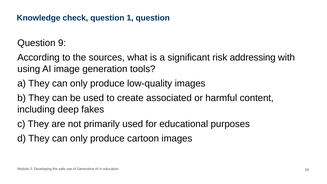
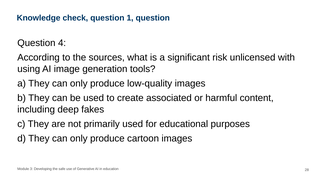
9: 9 -> 4
addressing: addressing -> unlicensed
